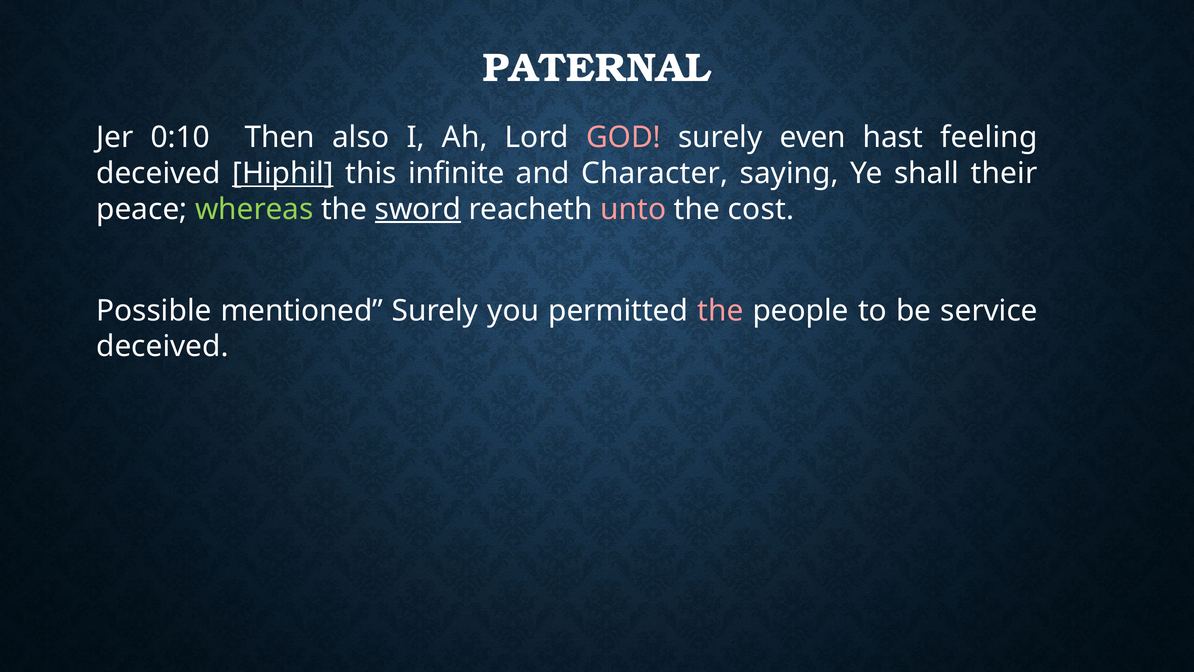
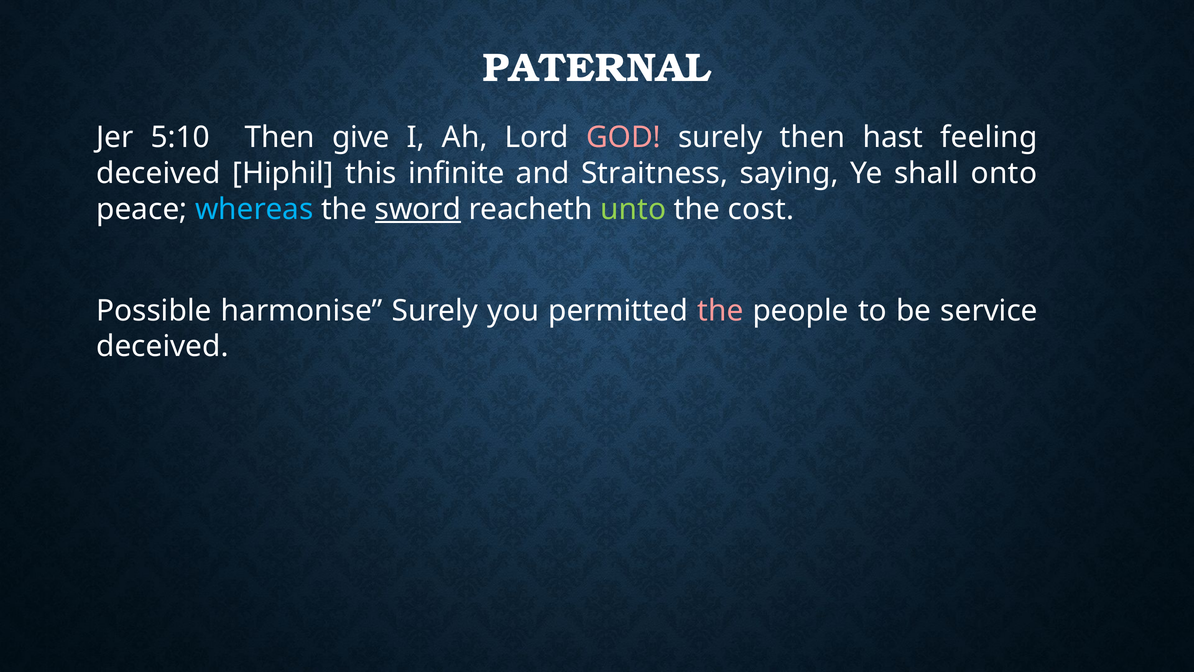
0:10: 0:10 -> 5:10
also: also -> give
surely even: even -> then
Hiphil underline: present -> none
Character: Character -> Straitness
their: their -> onto
whereas colour: light green -> light blue
unto colour: pink -> light green
mentioned: mentioned -> harmonise
